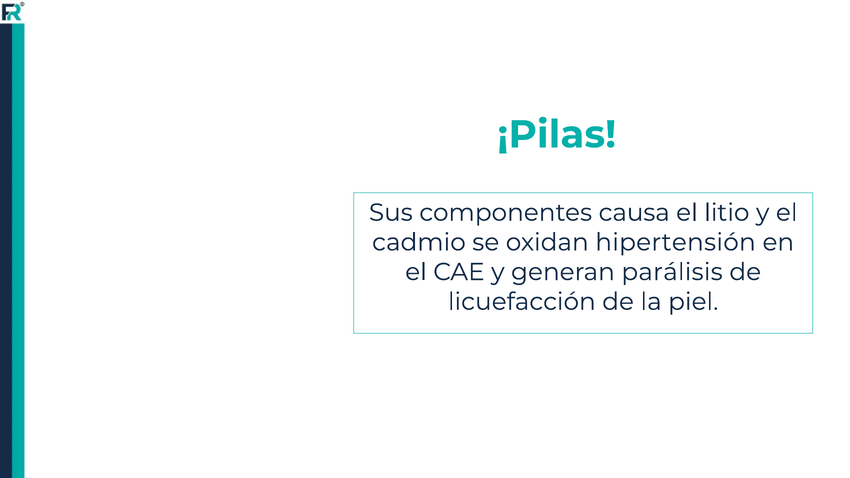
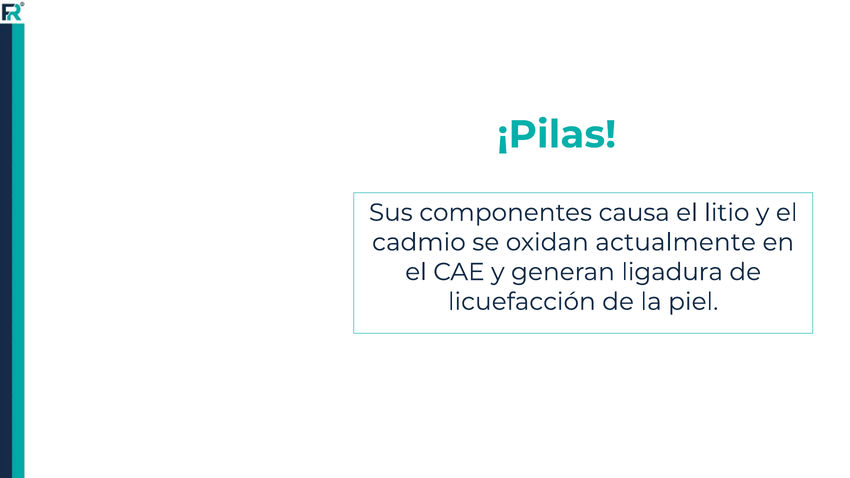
hipertensión: hipertensión -> actualmente
parálisis: parálisis -> ligadura
